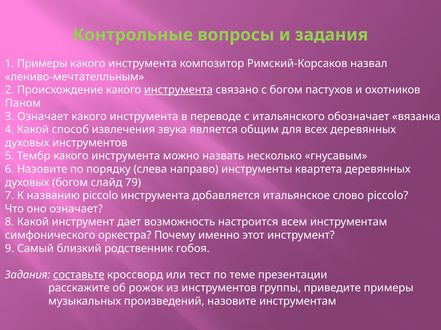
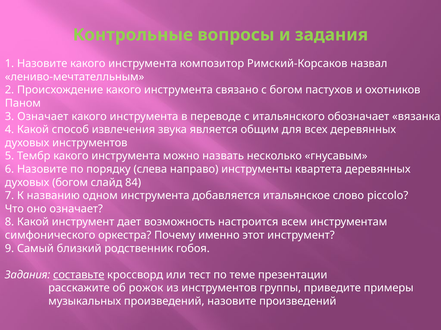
1 Примеры: Примеры -> Назовите
инструмента at (178, 90) underline: present -> none
79: 79 -> 84
названию piccolo: piccolo -> одном
назовите инструментам: инструментам -> произведений
